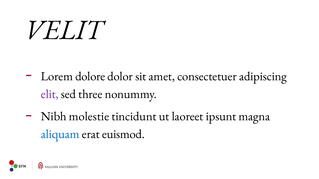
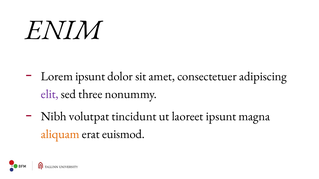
VELIT: VELIT -> ENIM
Lorem dolore: dolore -> ipsunt
molestie: molestie -> volutpat
aliquam colour: blue -> orange
